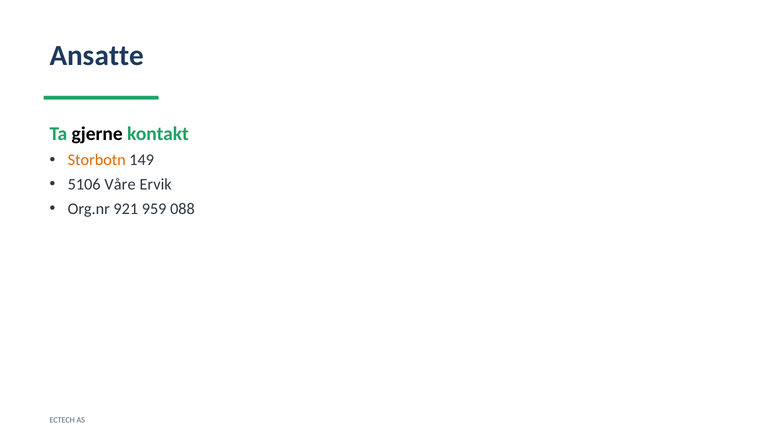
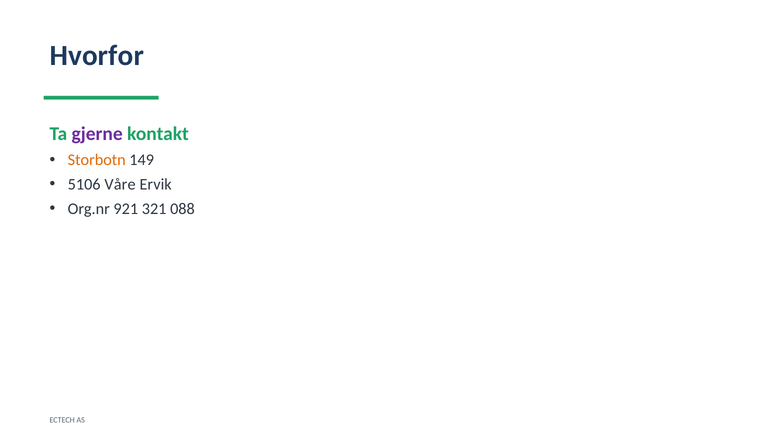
Ansatte: Ansatte -> Hvorfor
gjerne colour: black -> purple
959: 959 -> 321
